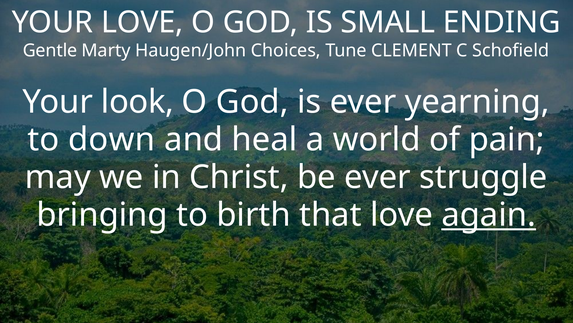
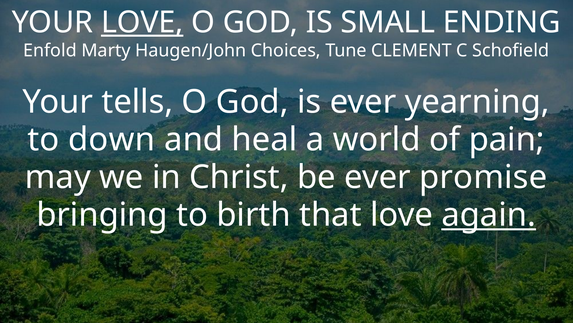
LOVE at (142, 23) underline: none -> present
Gentle: Gentle -> Enfold
look: look -> tells
struggle: struggle -> promise
